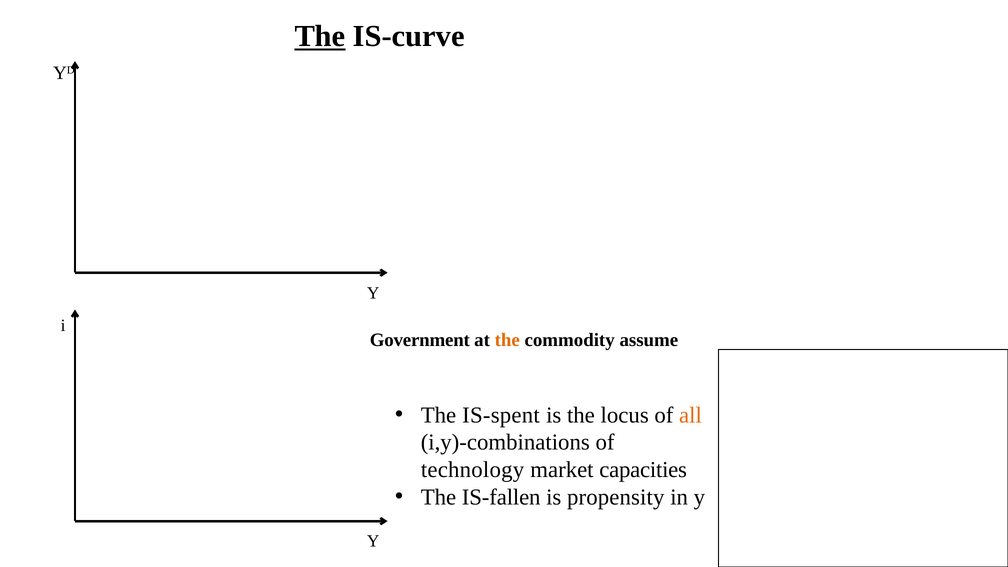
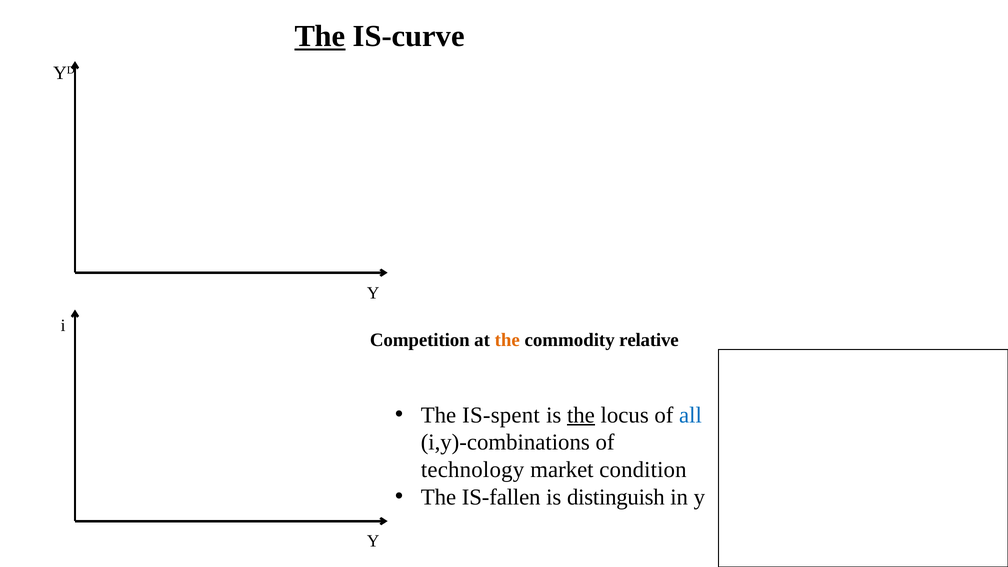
Government: Government -> Competition
assume: assume -> relative
the at (581, 415) underline: none -> present
all colour: orange -> blue
capacities: capacities -> condition
propensity: propensity -> distinguish
